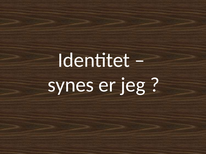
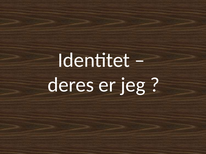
synes: synes -> deres
